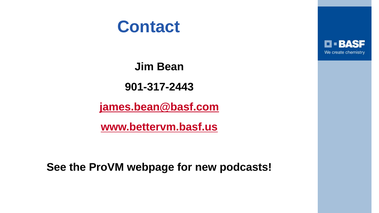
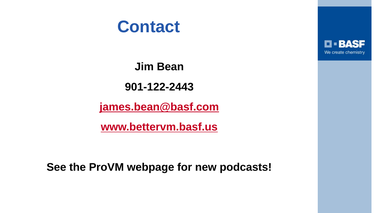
901-317-2443: 901-317-2443 -> 901-122-2443
